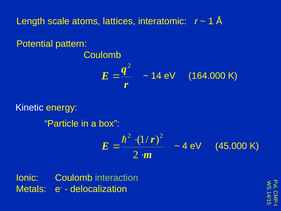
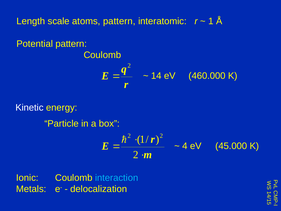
atoms lattices: lattices -> pattern
164.000: 164.000 -> 460.000
interaction colour: light green -> light blue
